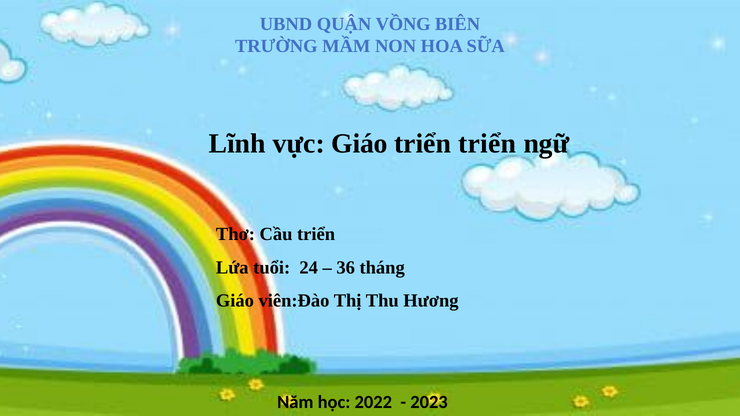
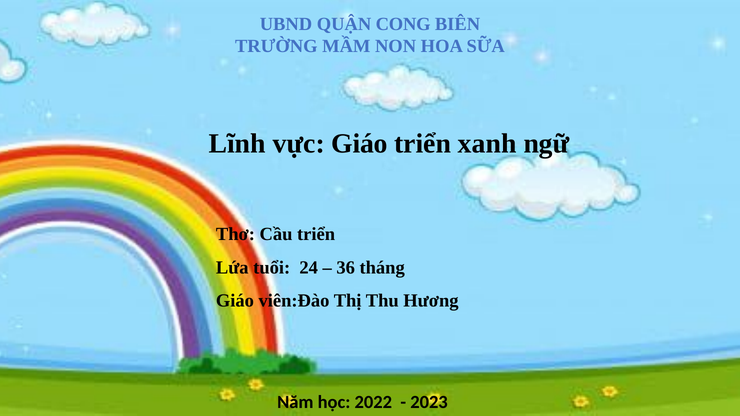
VỒNG: VỒNG -> CONG
triển triển: triển -> xanh
